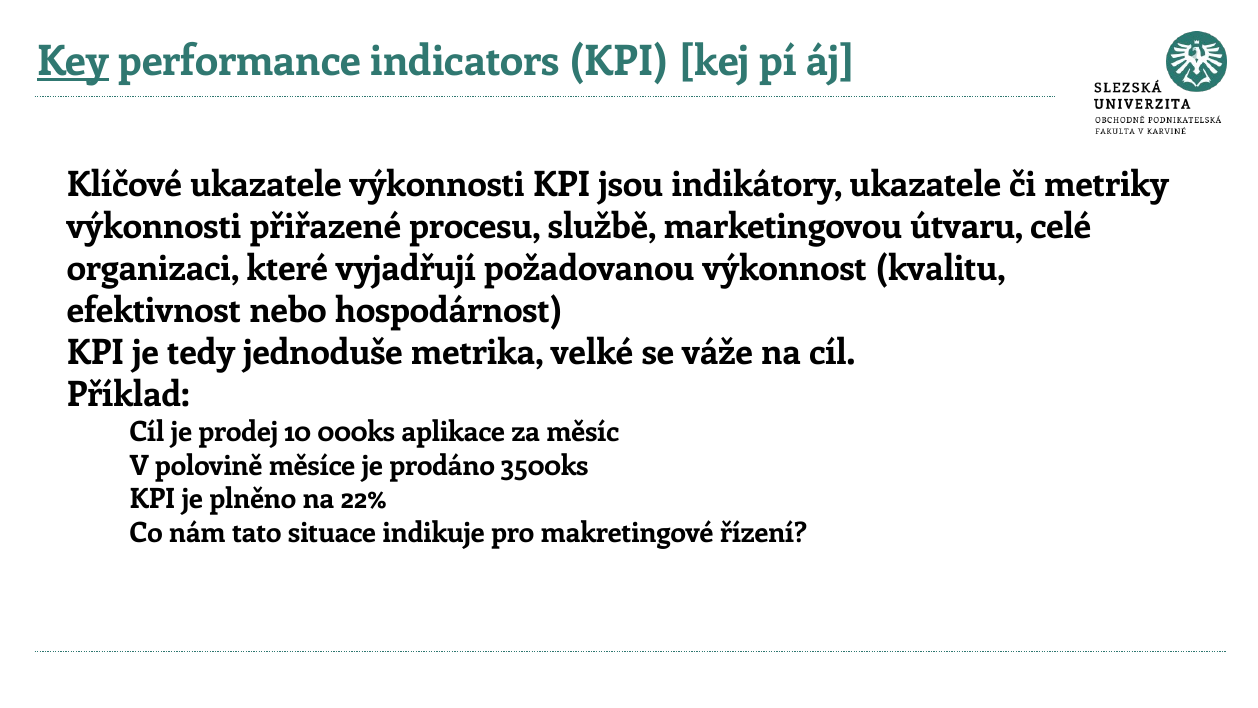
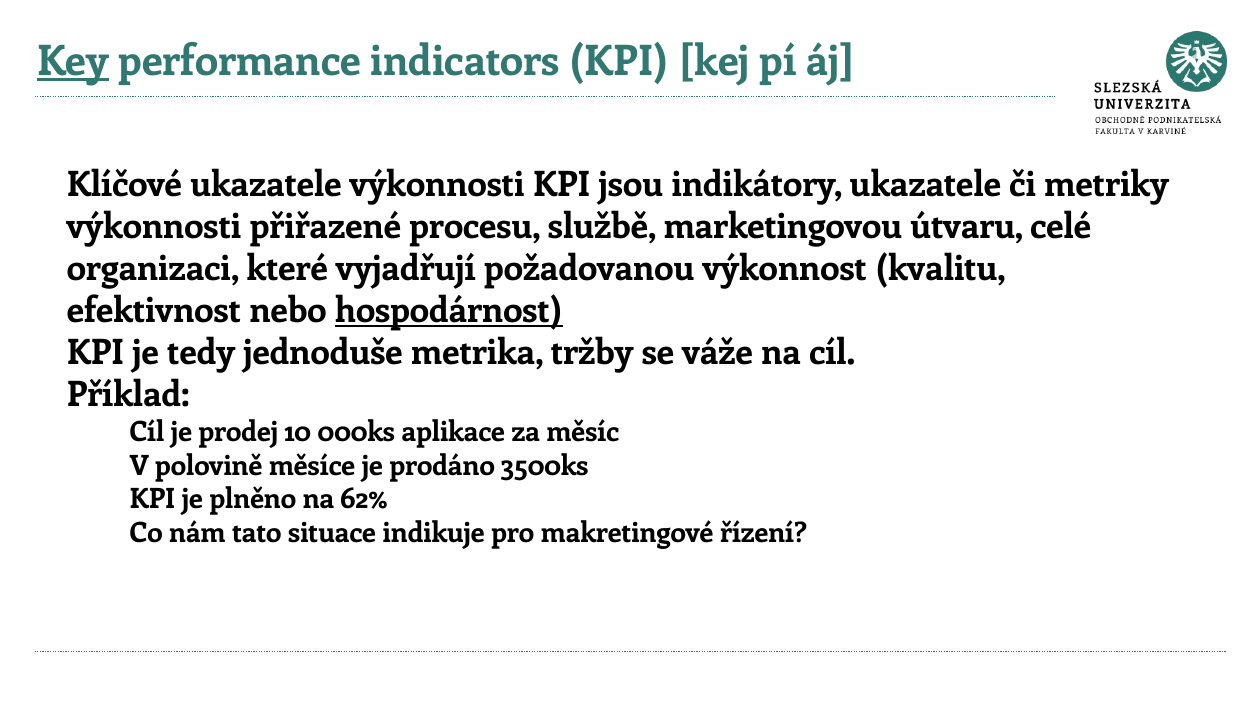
hospodárnost underline: none -> present
velké: velké -> tržby
22%: 22% -> 62%
